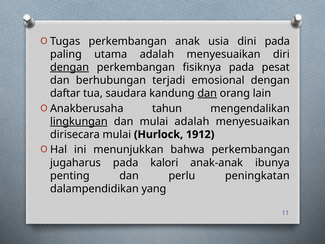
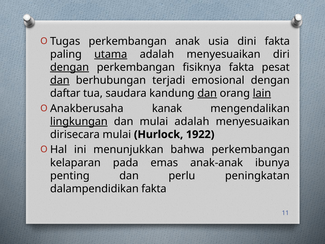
dini pada: pada -> fakta
utama underline: none -> present
fisiknya pada: pada -> fakta
dan at (60, 80) underline: none -> present
lain underline: none -> present
tahun: tahun -> kanak
1912: 1912 -> 1922
jugaharus: jugaharus -> kelaparan
kalori: kalori -> emas
dalampendidikan yang: yang -> fakta
